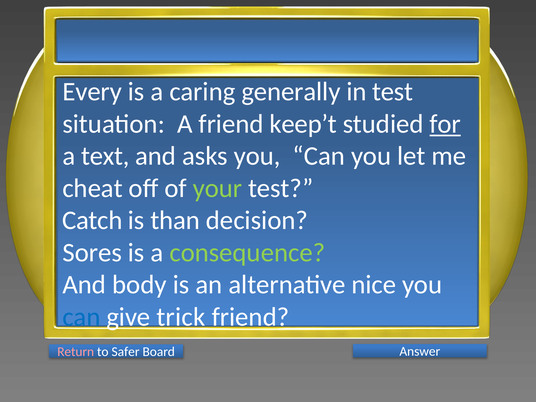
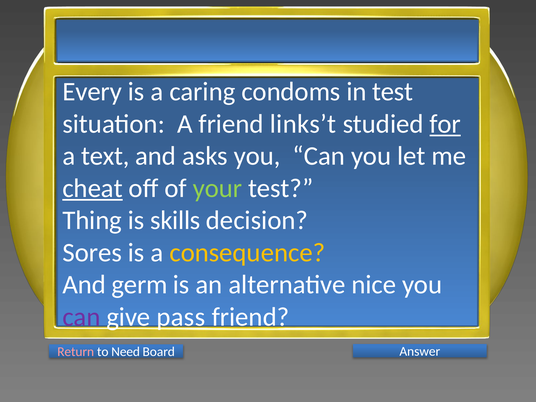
generally: generally -> condoms
keep’t: keep’t -> links’t
cheat underline: none -> present
Catch: Catch -> Thing
than: than -> skills
consequence colour: light green -> yellow
body: body -> germ
can at (81, 317) colour: blue -> purple
trick: trick -> pass
Safer: Safer -> Need
